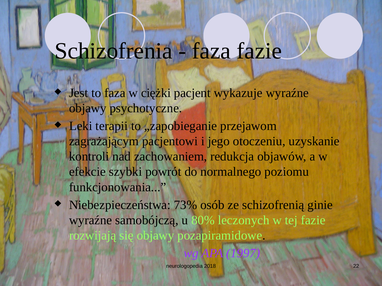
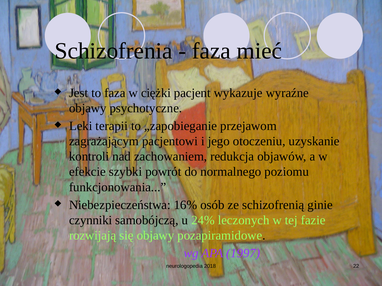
faza fazie: fazie -> mieć
73%: 73% -> 16%
wyraźne at (91, 220): wyraźne -> czynniki
80%: 80% -> 24%
